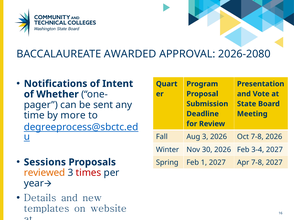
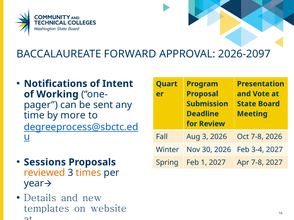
AWARDED: AWARDED -> FORWARD
2026-2080: 2026-2080 -> 2026-2097
Whether: Whether -> Working
times colour: red -> orange
